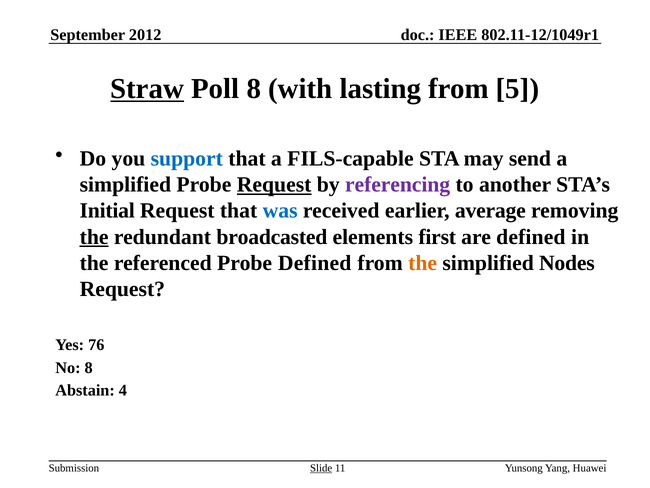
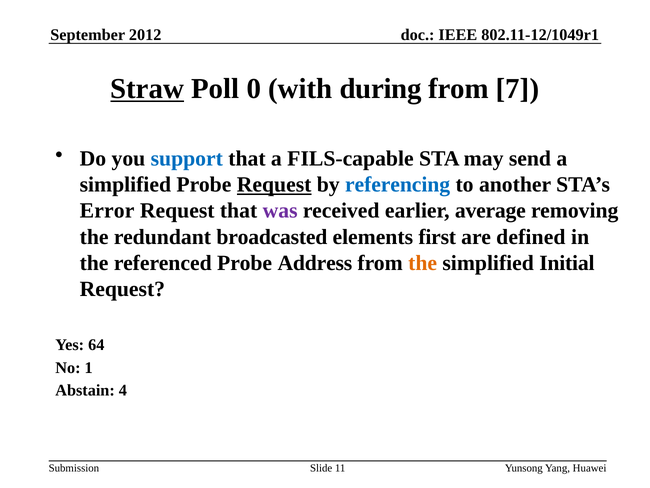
Poll 8: 8 -> 0
lasting: lasting -> during
5: 5 -> 7
referencing colour: purple -> blue
Initial: Initial -> Error
was colour: blue -> purple
the at (94, 237) underline: present -> none
Probe Defined: Defined -> Address
Nodes: Nodes -> Initial
76: 76 -> 64
No 8: 8 -> 1
Slide underline: present -> none
